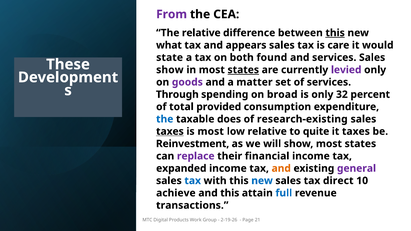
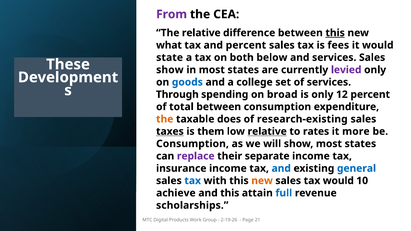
and appears: appears -> percent
care: care -> fees
found: found -> below
states at (243, 70) underline: present -> none
goods colour: purple -> blue
matter: matter -> college
32: 32 -> 12
total provided: provided -> between
the at (165, 119) colour: blue -> orange
is most: most -> them
relative at (267, 132) underline: none -> present
quite: quite -> rates
it taxes: taxes -> more
Reinvestment at (193, 144): Reinvestment -> Consumption
financial: financial -> separate
expanded: expanded -> insurance
and at (281, 169) colour: orange -> blue
general colour: purple -> blue
new at (262, 181) colour: blue -> orange
tax direct: direct -> would
transactions: transactions -> scholarships
